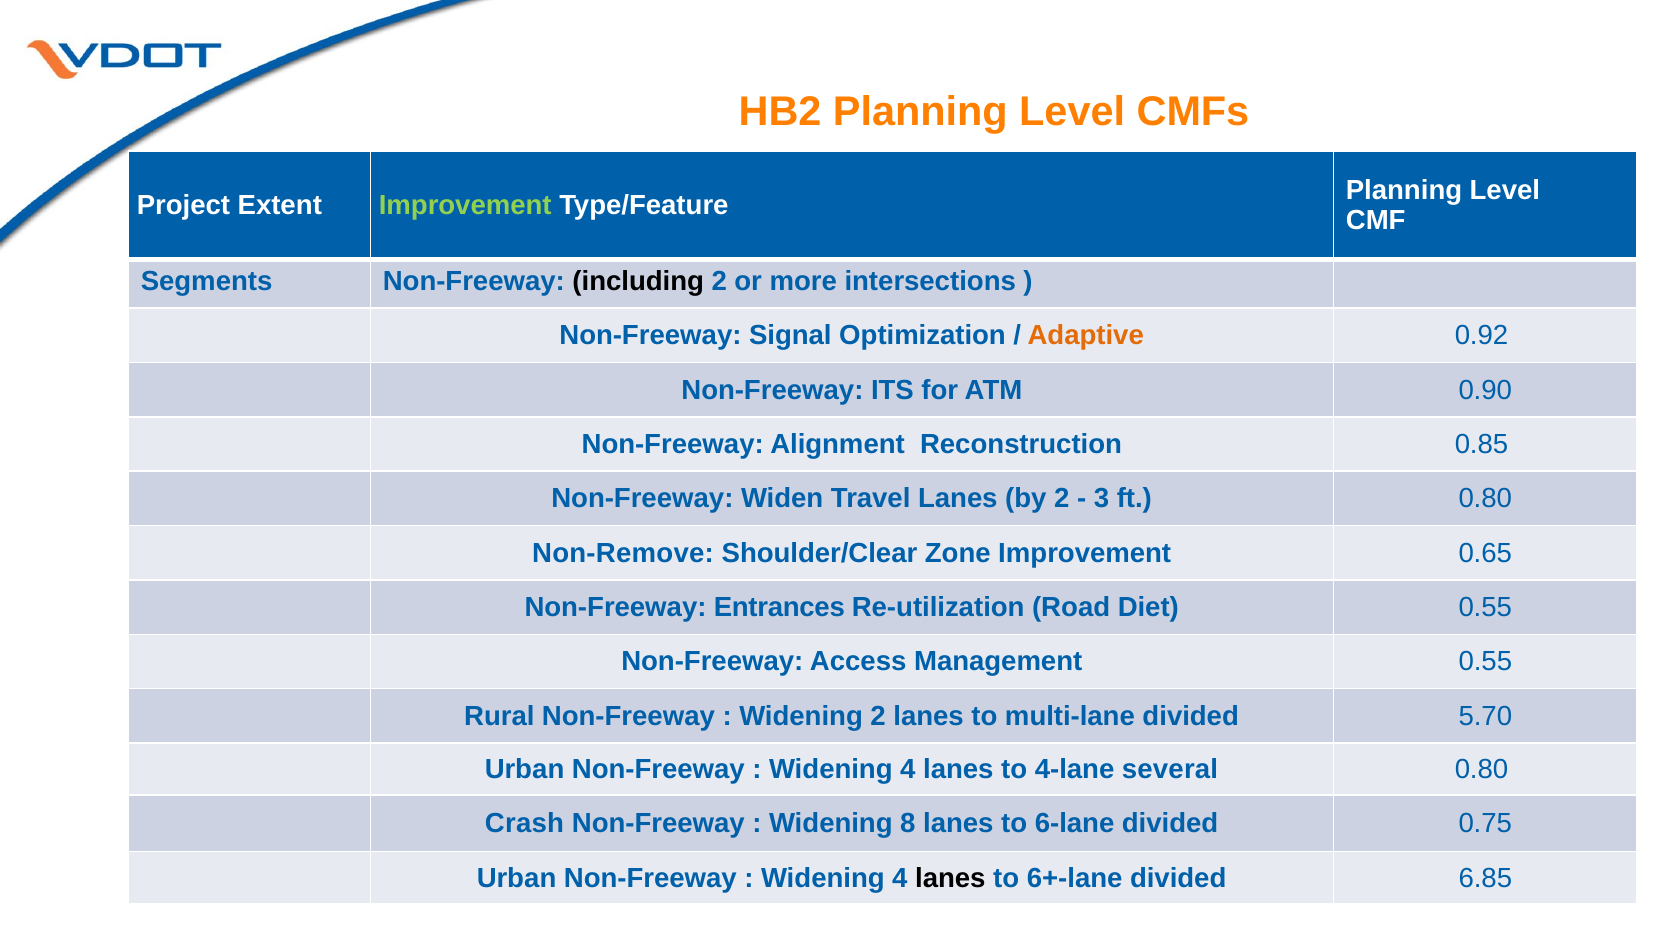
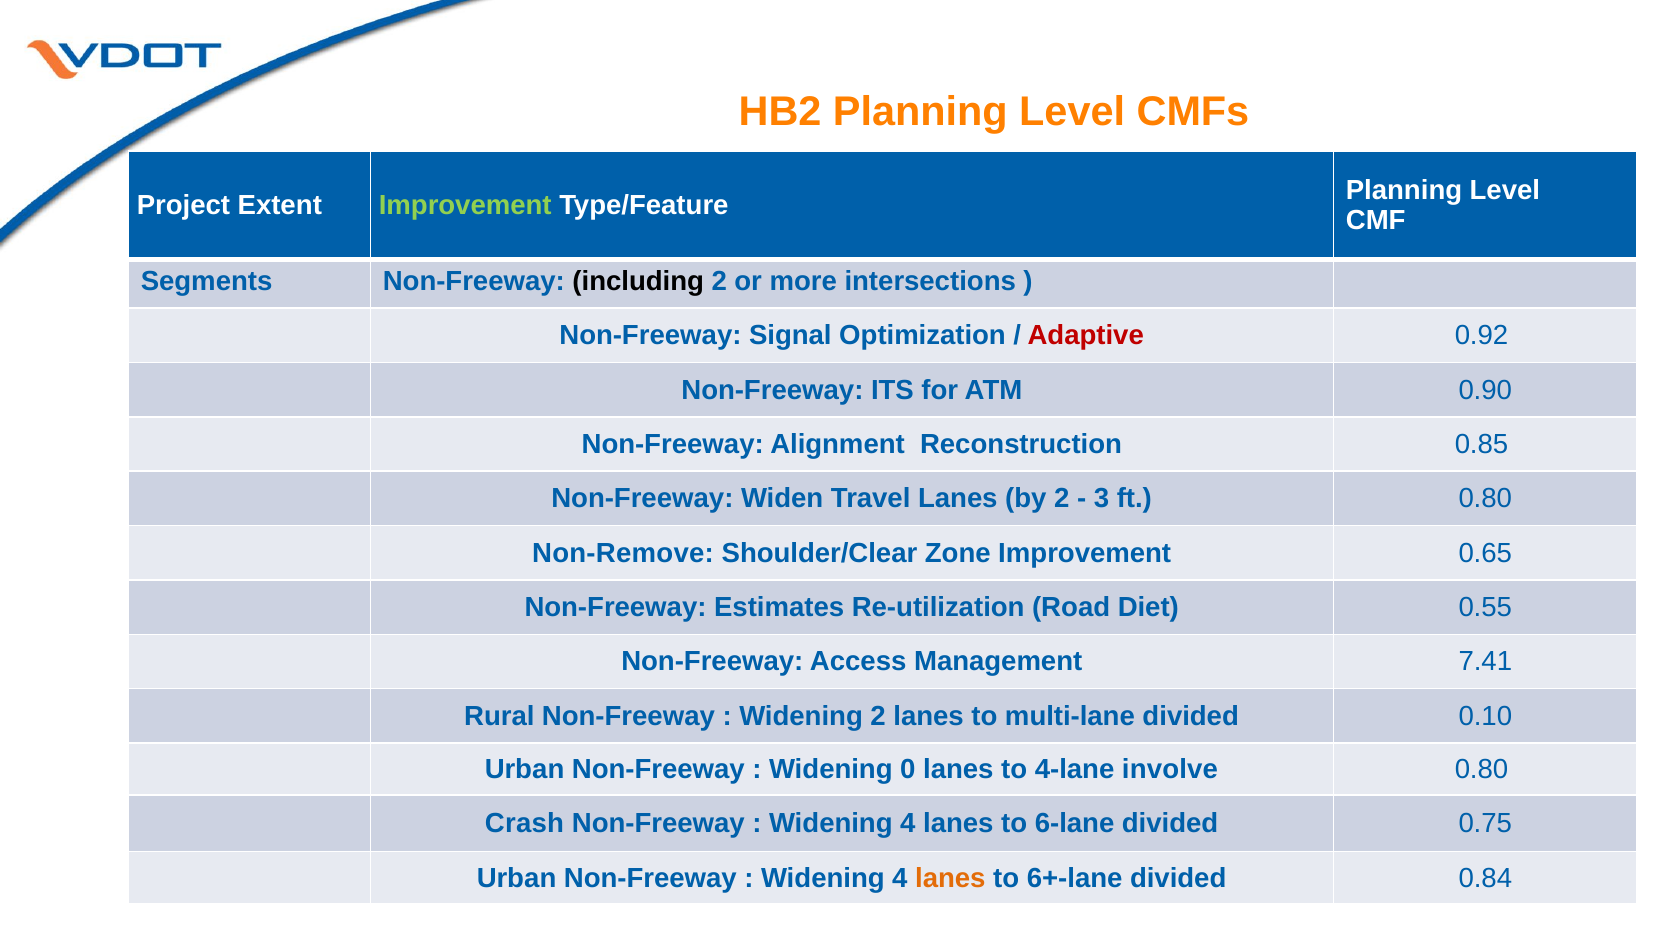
Adaptive colour: orange -> red
Entrances: Entrances -> Estimates
Management 0.55: 0.55 -> 7.41
5.70: 5.70 -> 0.10
4 at (908, 770): 4 -> 0
several: several -> involve
8 at (908, 824): 8 -> 4
lanes at (950, 878) colour: black -> orange
6.85: 6.85 -> 0.84
